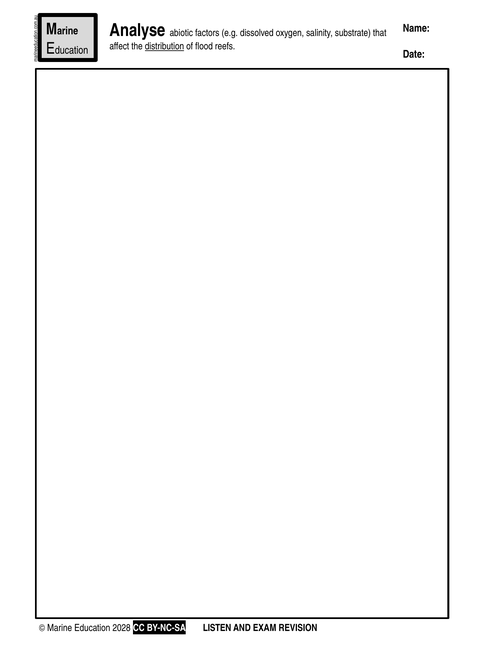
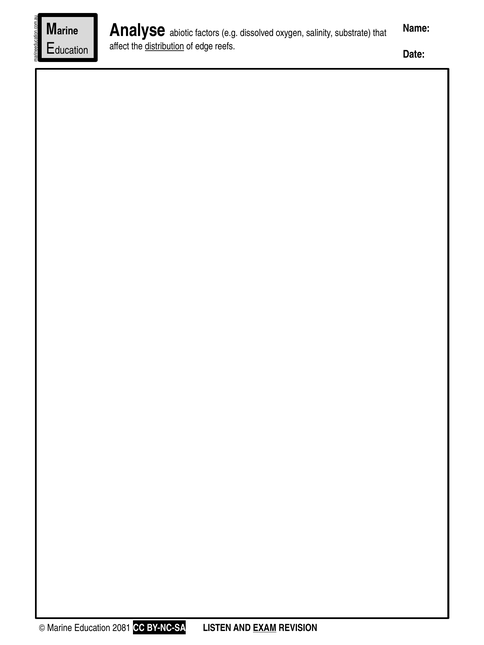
flood: flood -> edge
2028: 2028 -> 2081
EXAM underline: none -> present
